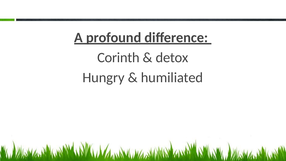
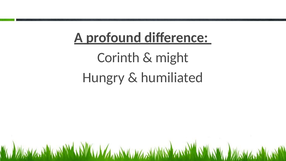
detox: detox -> might
